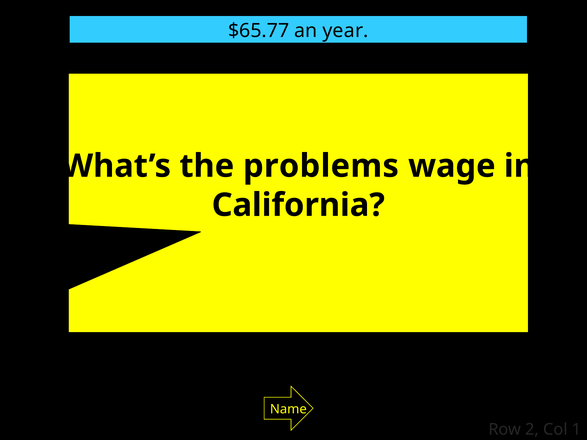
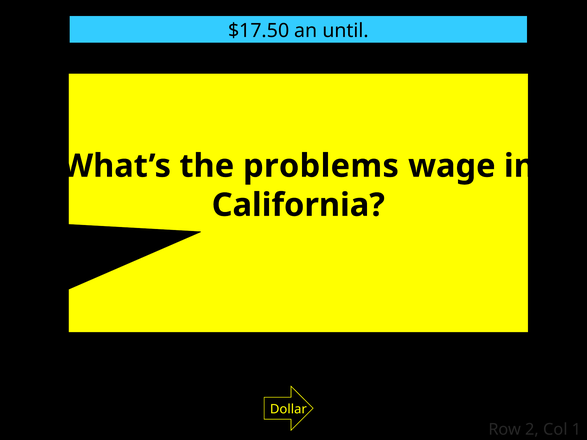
$65.77: $65.77 -> $17.50
year: year -> until
Name: Name -> Dollar
